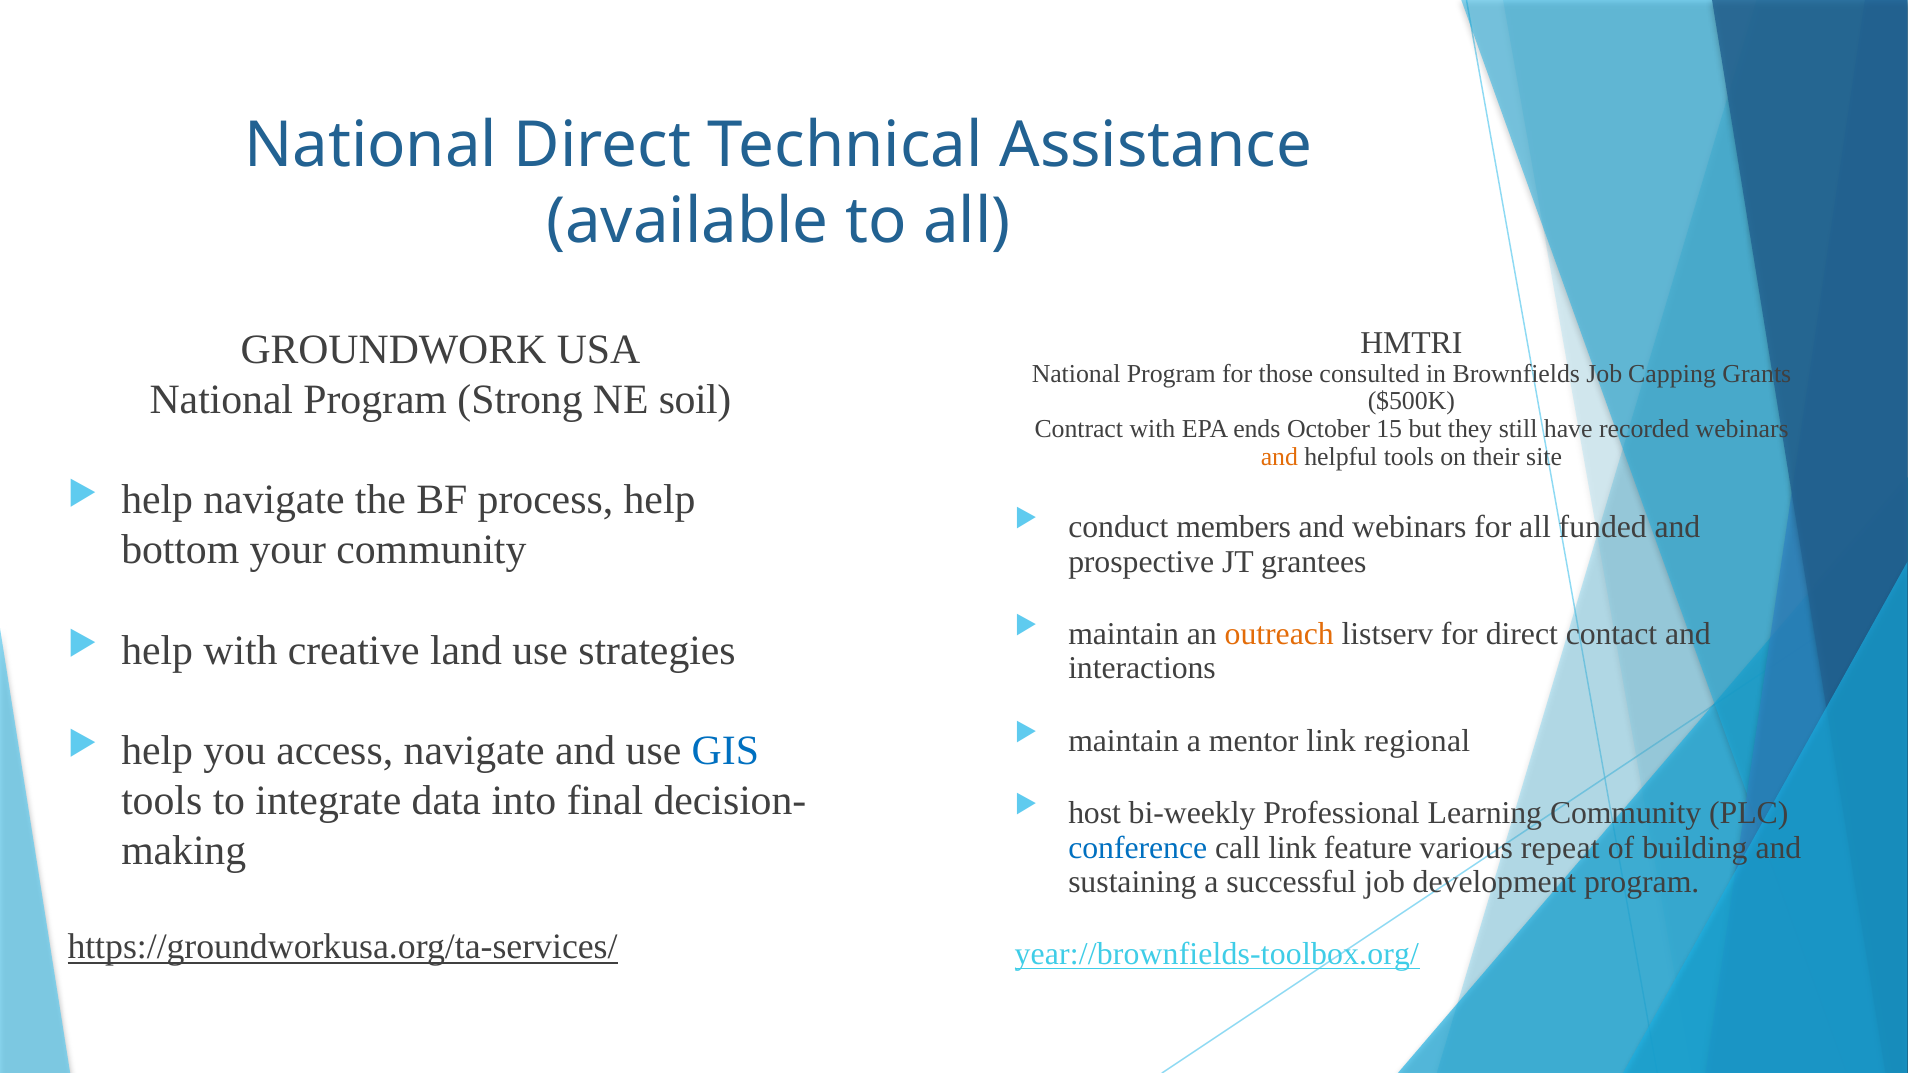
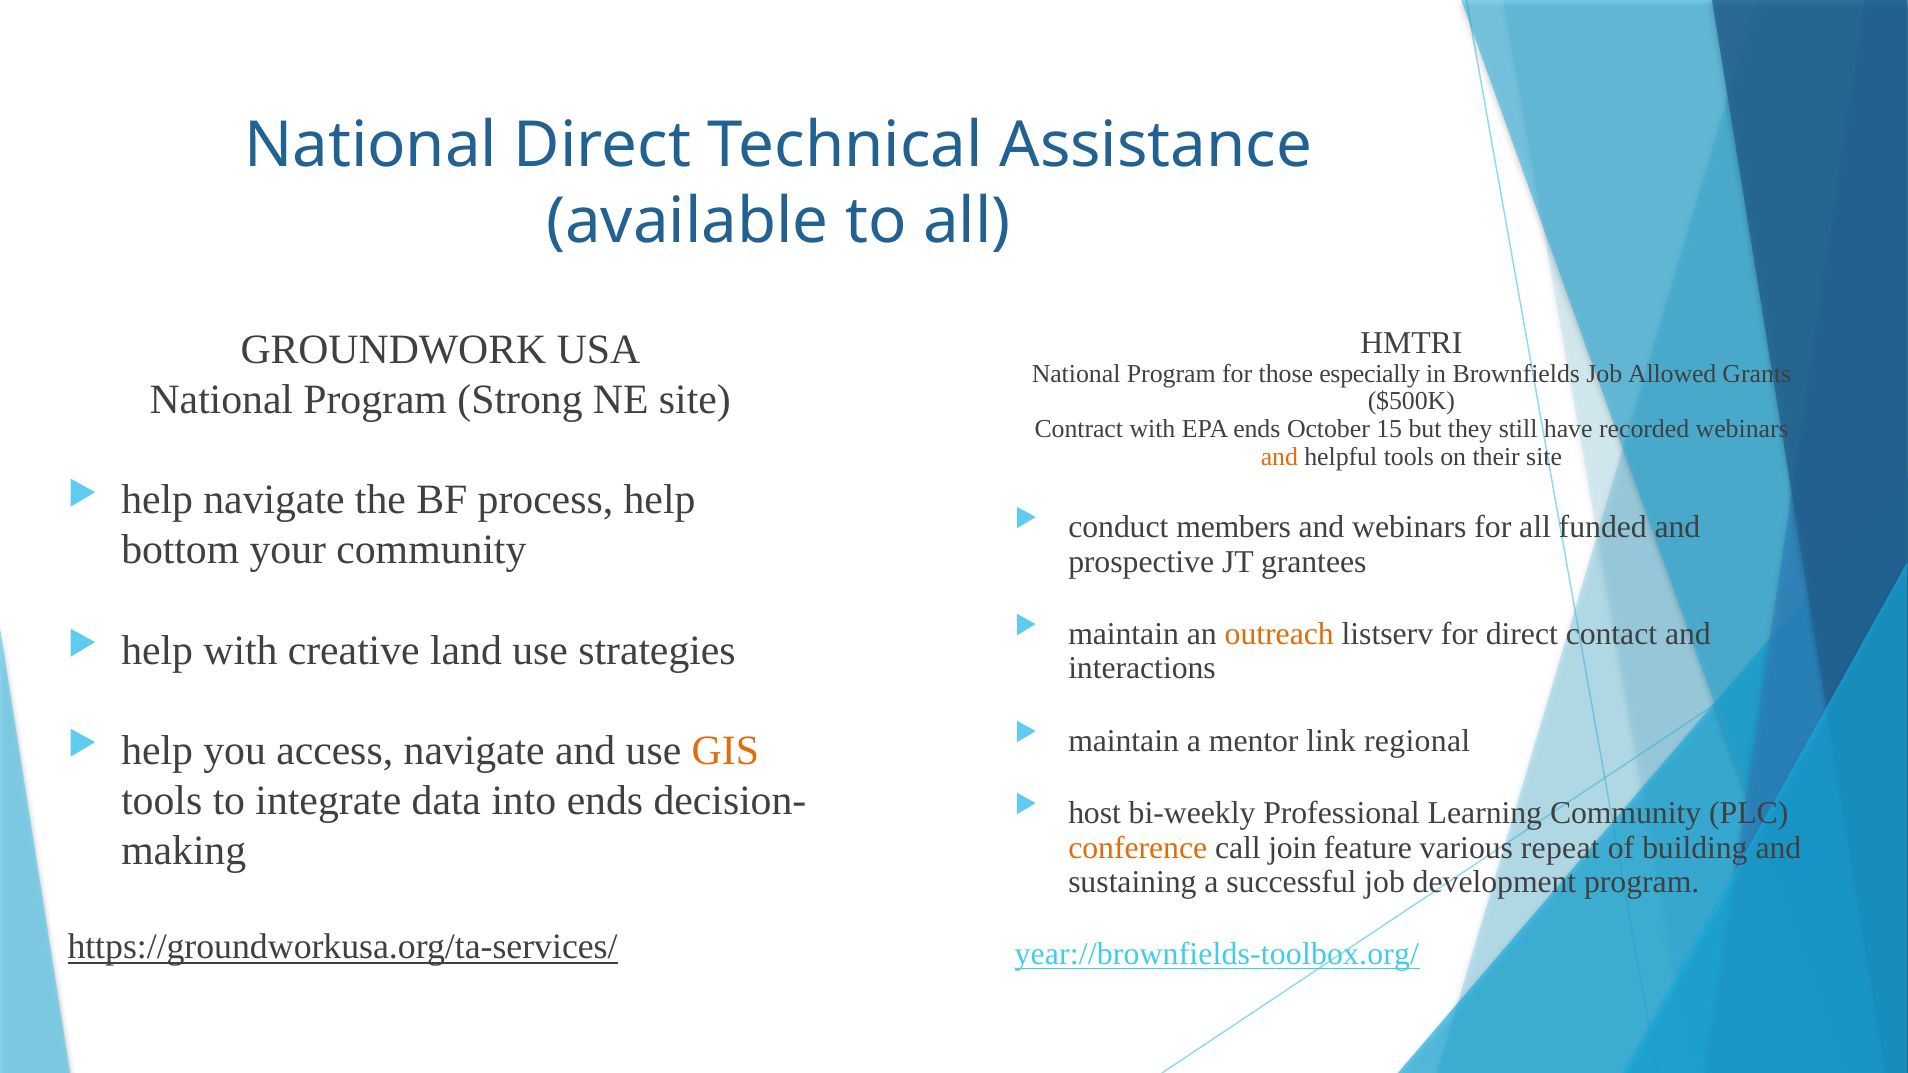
consulted: consulted -> especially
Capping: Capping -> Allowed
NE soil: soil -> site
GIS colour: blue -> orange
into final: final -> ends
conference colour: blue -> orange
call link: link -> join
